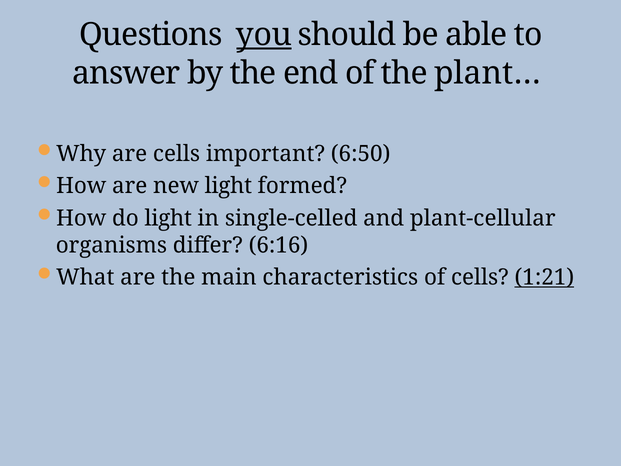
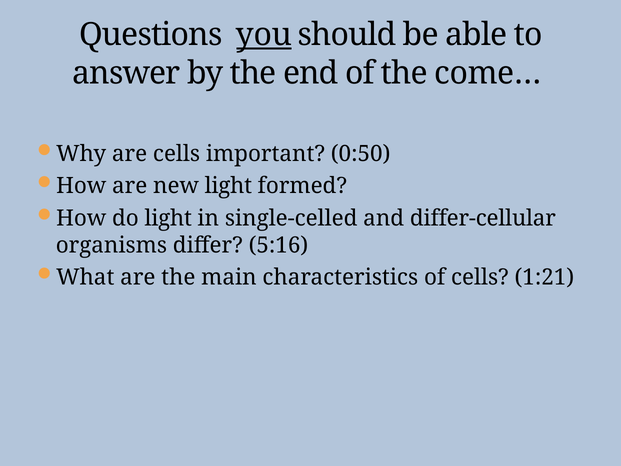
plant…: plant… -> come…
6:50: 6:50 -> 0:50
plant-cellular: plant-cellular -> differ-cellular
6:16: 6:16 -> 5:16
1:21 underline: present -> none
